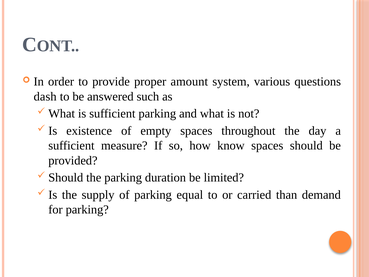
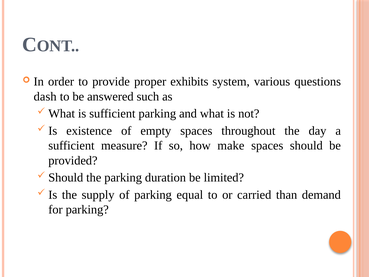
amount: amount -> exhibits
know: know -> make
